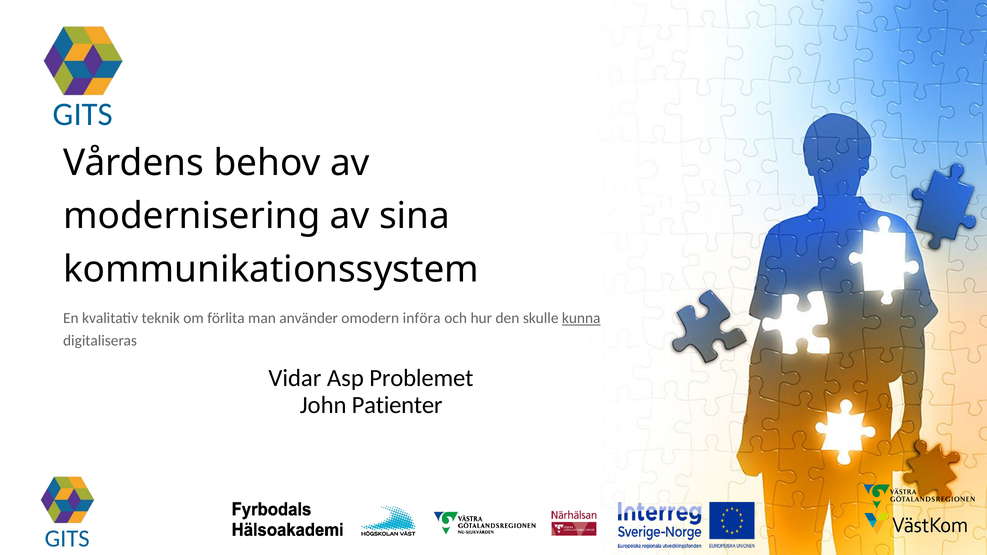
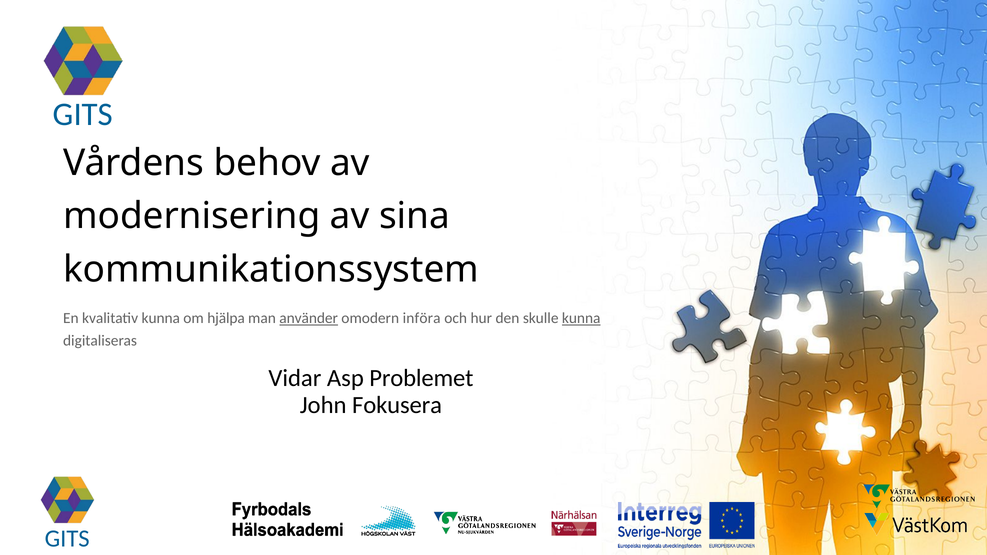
kvalitativ teknik: teknik -> kunna
förlita: förlita -> hjälpa
använder underline: none -> present
Patienter: Patienter -> Fokusera
